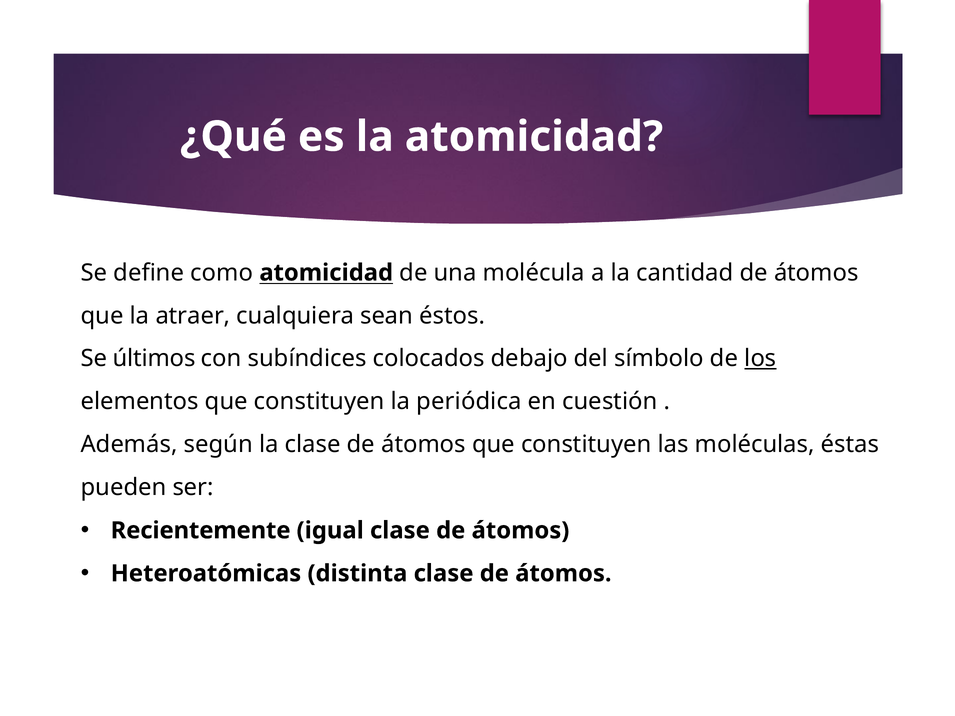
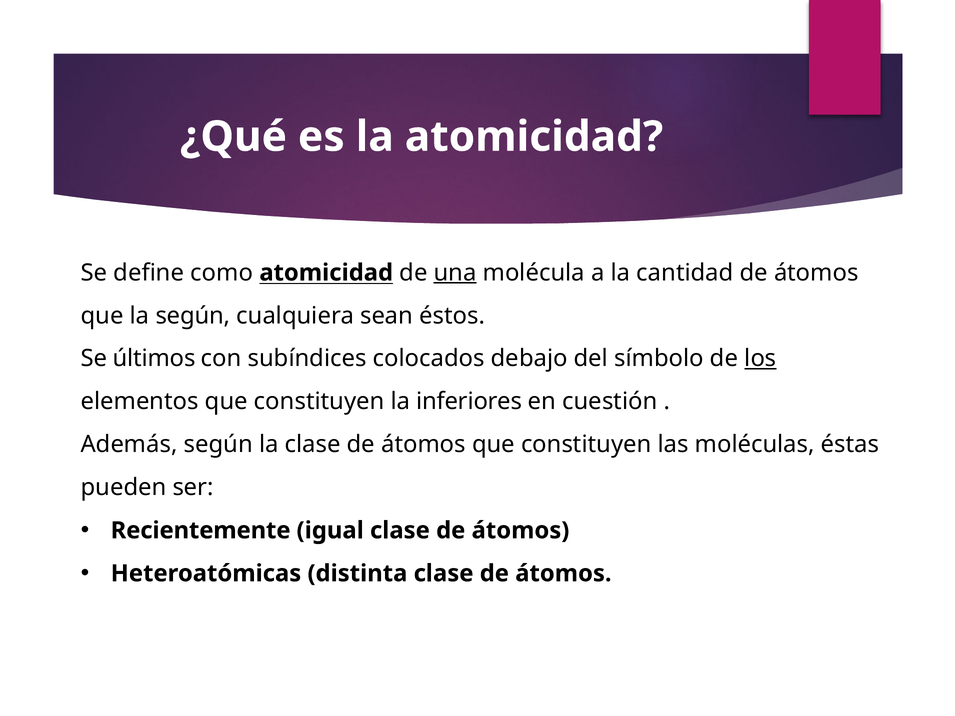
una underline: none -> present
la atraer: atraer -> según
periódica: periódica -> inferiores
